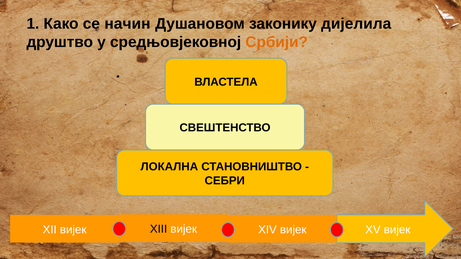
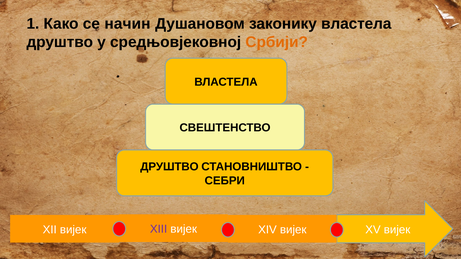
законику дијелила: дијелила -> властела
ЛОКАЛНА at (169, 167): ЛОКАЛНА -> ДРУШТВО
XIII colour: black -> purple
